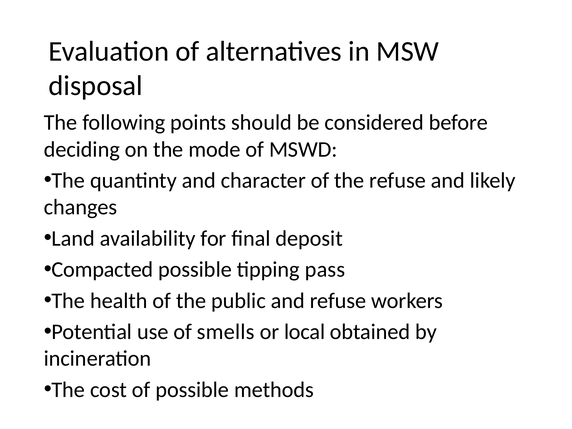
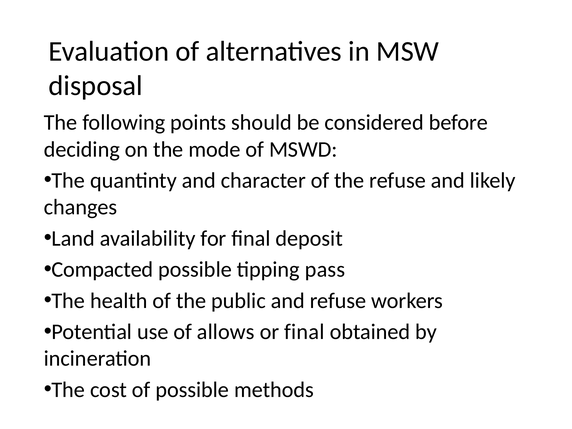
smells: smells -> allows
or local: local -> final
